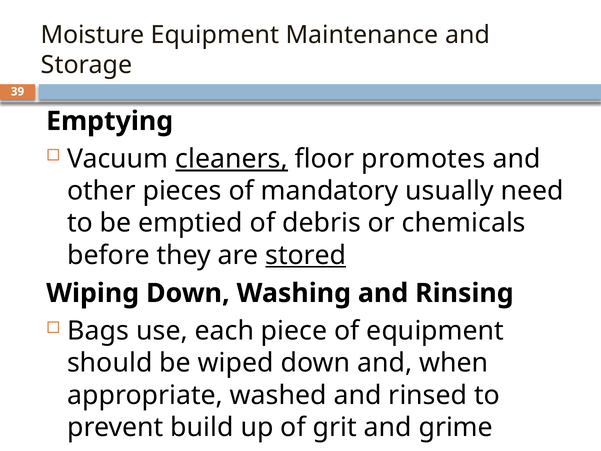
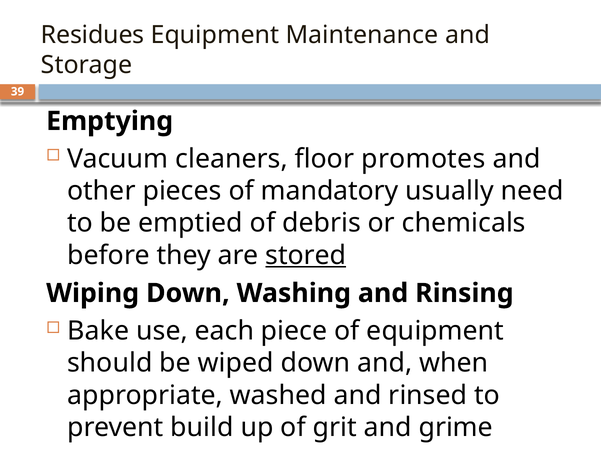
Moisture: Moisture -> Residues
cleaners underline: present -> none
Bags: Bags -> Bake
